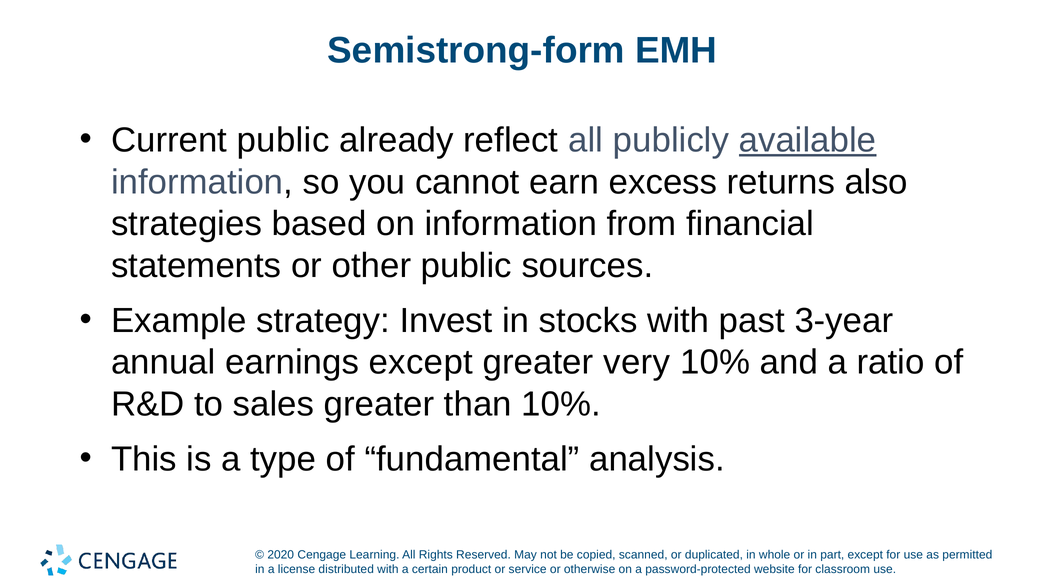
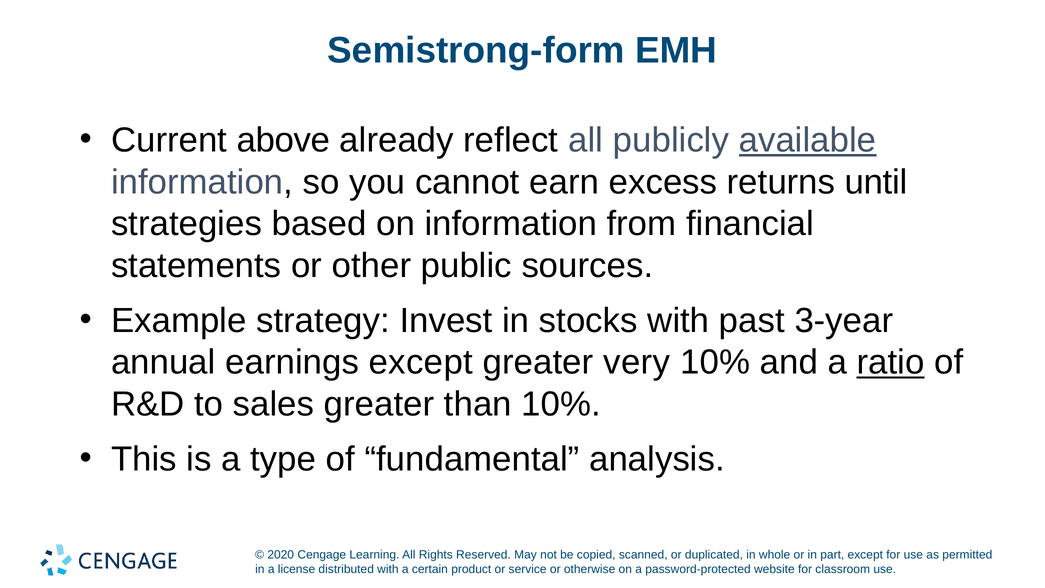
Current public: public -> above
also: also -> until
ratio underline: none -> present
